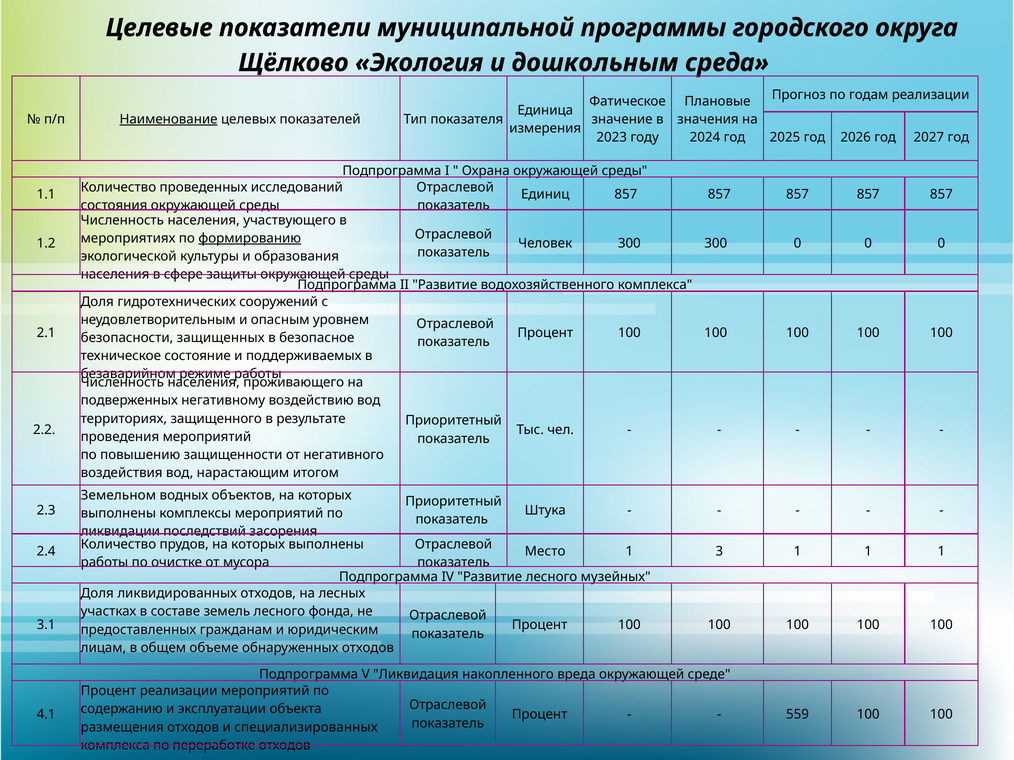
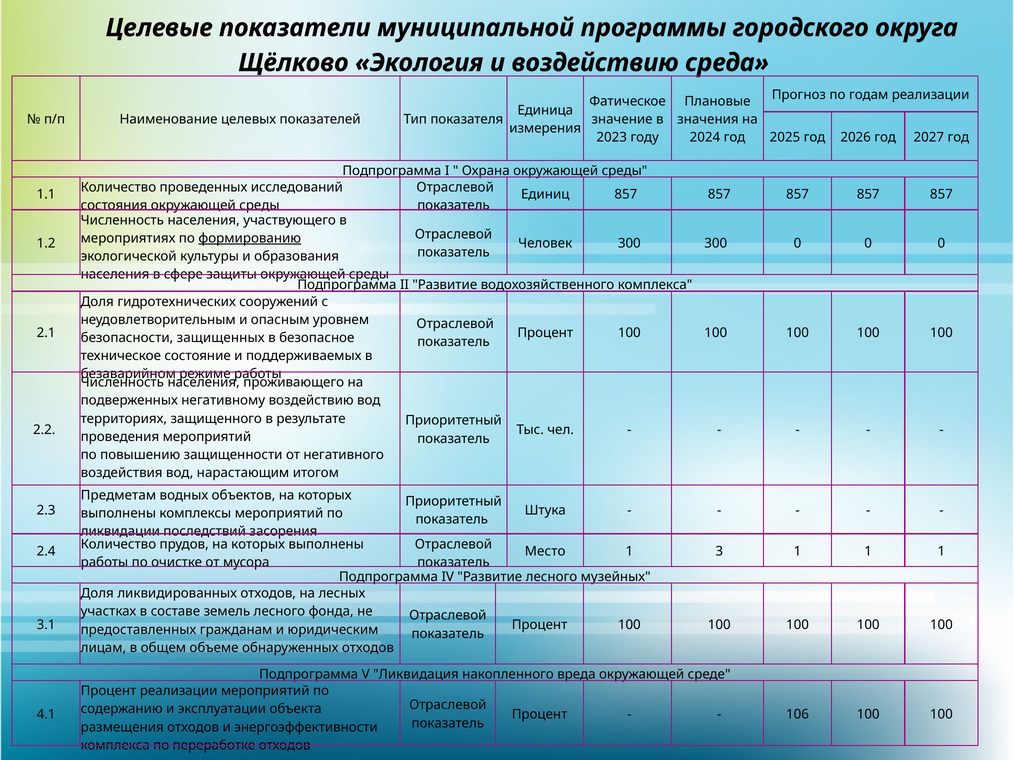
и дошкольным: дошкольным -> воздействию
Наименование underline: present -> none
Земельном: Земельном -> Предметам
559: 559 -> 106
специализированных: специализированных -> энергоэффективности
